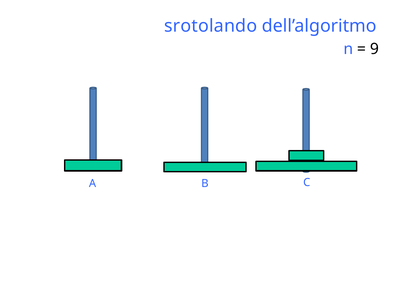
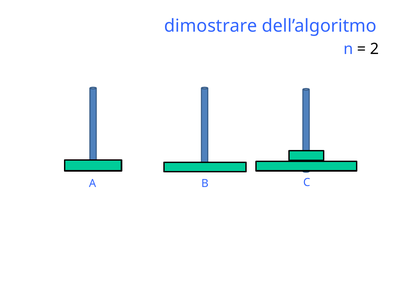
srotolando: srotolando -> dimostrare
9: 9 -> 2
